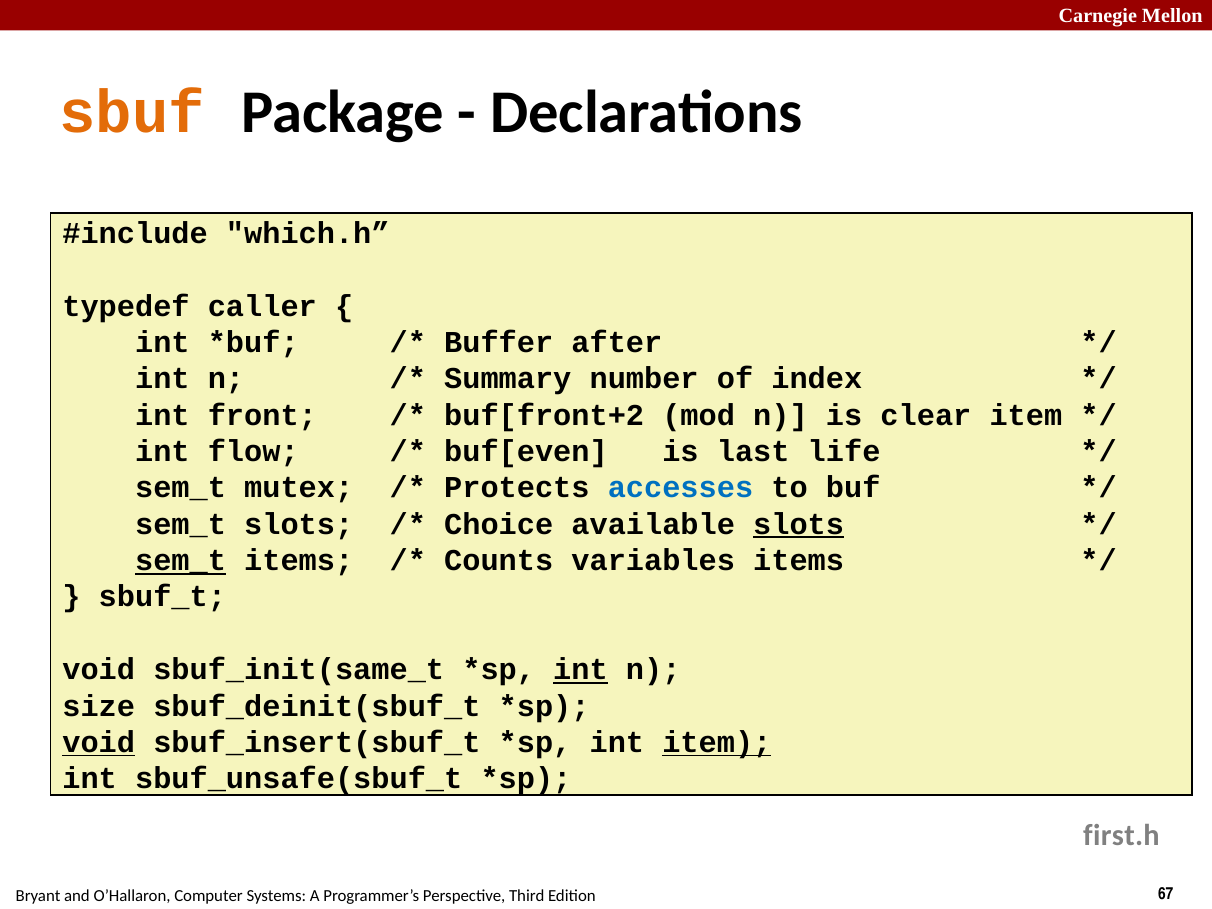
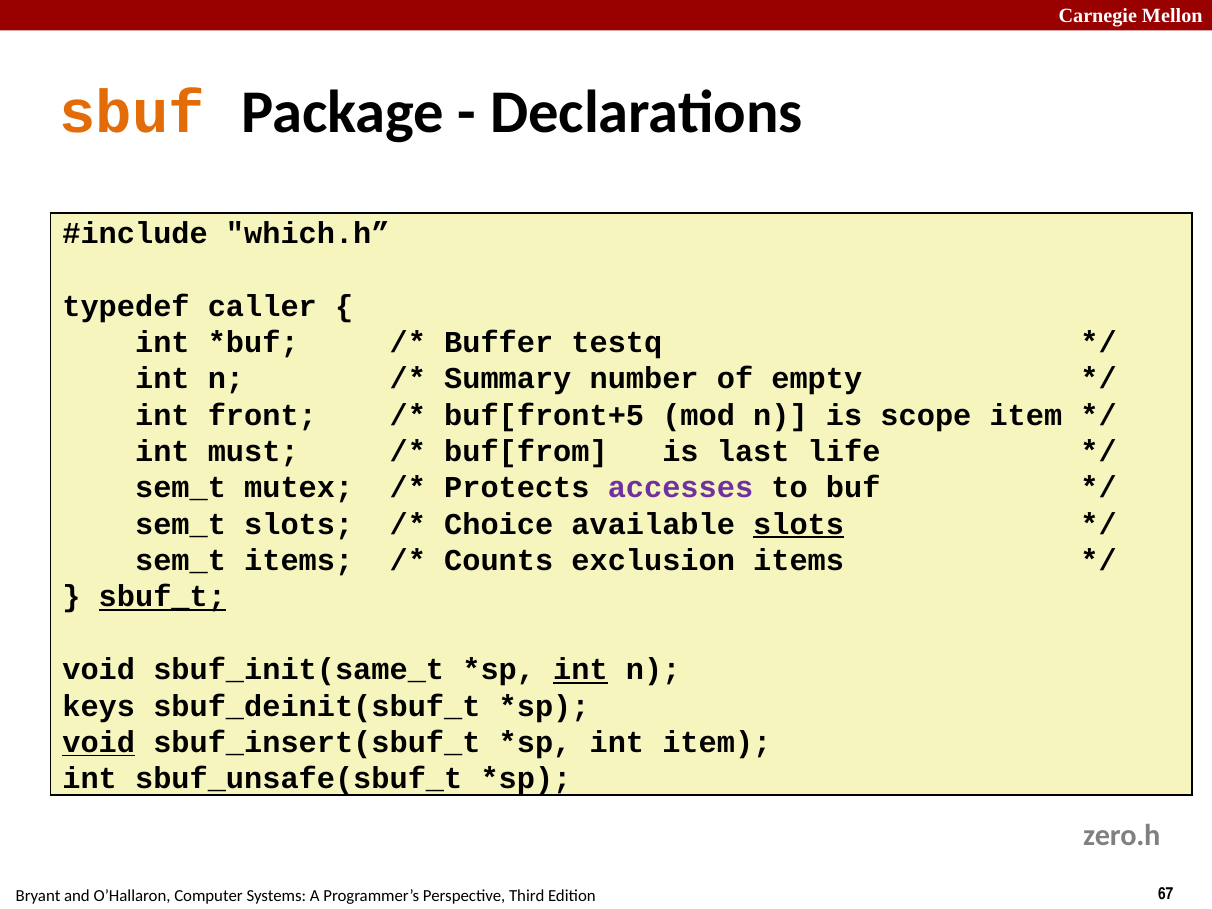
after: after -> testq
index: index -> empty
buf[front+2: buf[front+2 -> buf[front+5
clear: clear -> scope
flow: flow -> must
buf[even: buf[even -> buf[from
accesses colour: blue -> purple
sem_t at (181, 561) underline: present -> none
variables: variables -> exclusion
sbuf_t underline: none -> present
size: size -> keys
item at (717, 742) underline: present -> none
first.h: first.h -> zero.h
